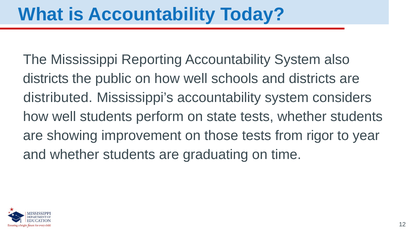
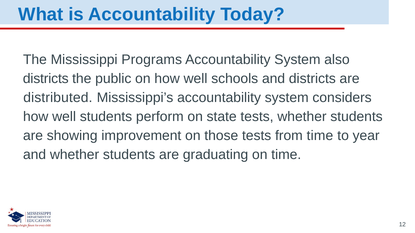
Reporting: Reporting -> Programs
from rigor: rigor -> time
